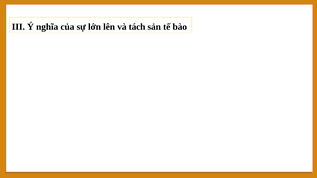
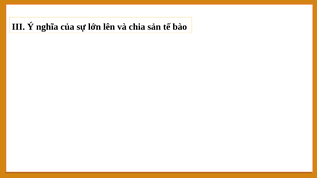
tách: tách -> chia
